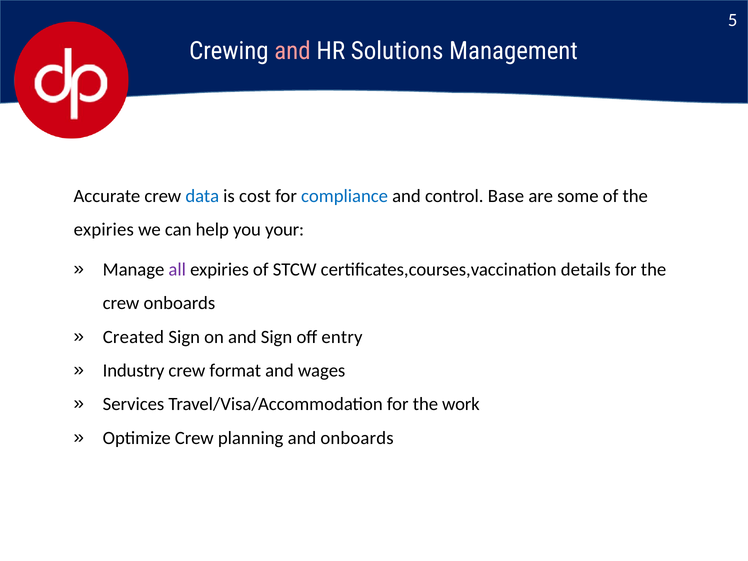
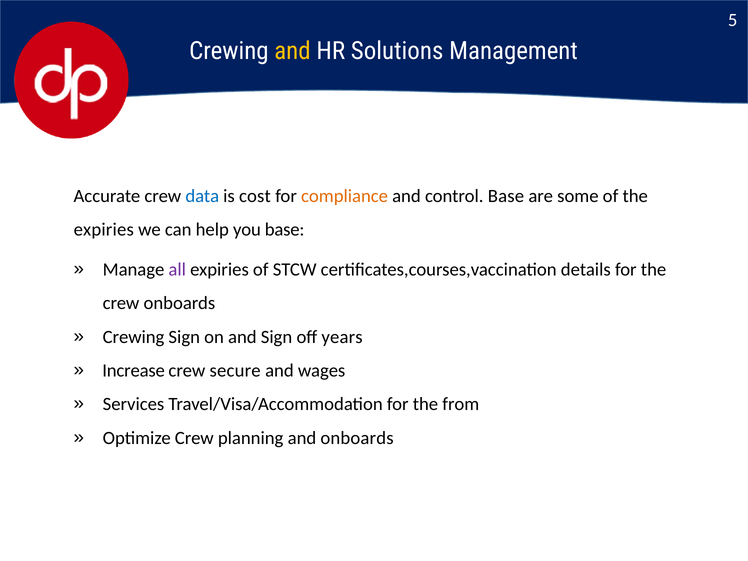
and at (292, 51) colour: pink -> yellow
compliance colour: blue -> orange
you your: your -> base
Created at (133, 337): Created -> Crewing
entry: entry -> years
Industry: Industry -> Increase
format: format -> secure
work: work -> from
